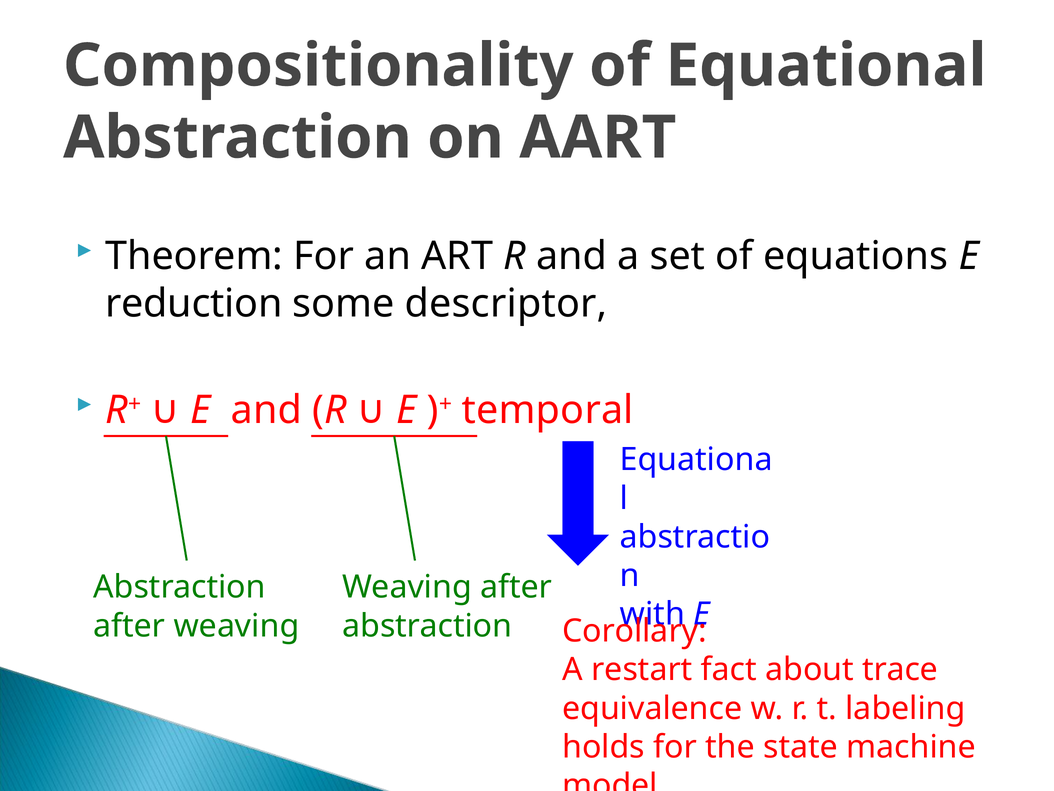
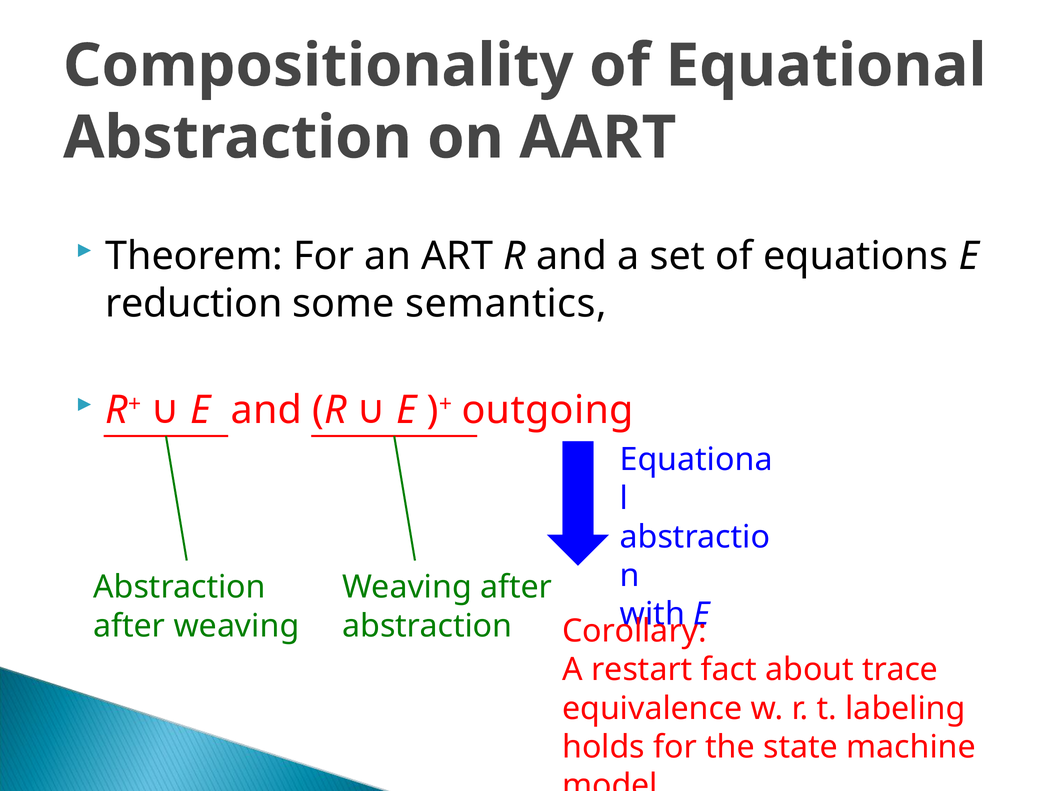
descriptor: descriptor -> semantics
temporal: temporal -> outgoing
